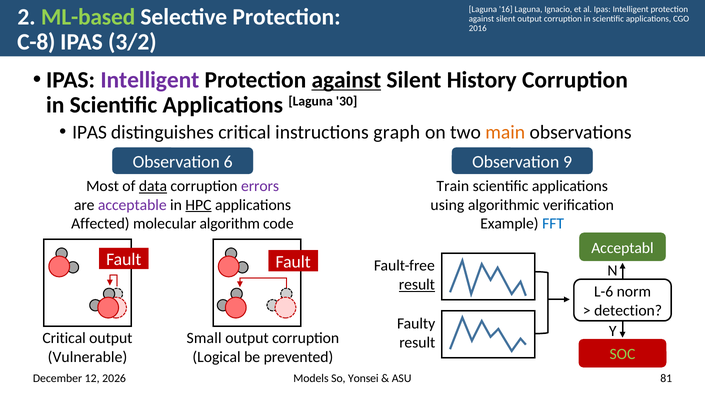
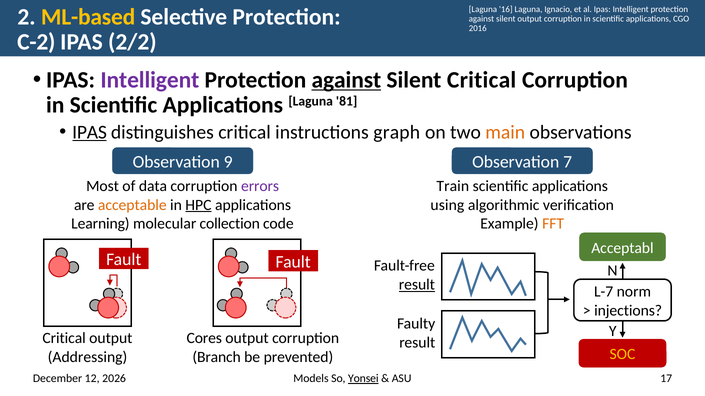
ML-based colour: light green -> yellow
C-8: C-8 -> C-2
3/2: 3/2 -> 2/2
Silent History: History -> Critical
30: 30 -> 81
IPAS at (90, 132) underline: none -> present
6: 6 -> 9
9: 9 -> 7
data underline: present -> none
acceptable colour: purple -> orange
Affected: Affected -> Learning
algorithm: algorithm -> collection
FFT colour: blue -> orange
L-6: L-6 -> L-7
detection: detection -> injections
Small: Small -> Cores
SOC colour: light green -> yellow
Vulnerable: Vulnerable -> Addressing
Logical: Logical -> Branch
Yonsei underline: none -> present
81: 81 -> 17
